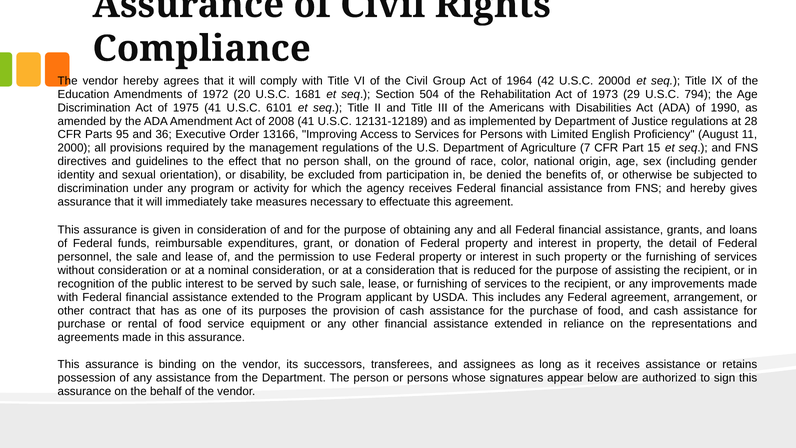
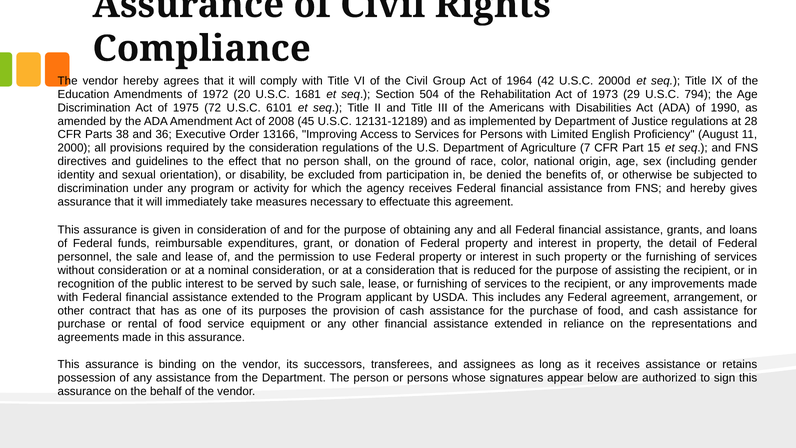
1975 41: 41 -> 72
2008 41: 41 -> 45
95: 95 -> 38
the management: management -> consideration
